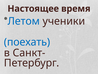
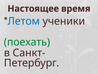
поехать colour: blue -> green
